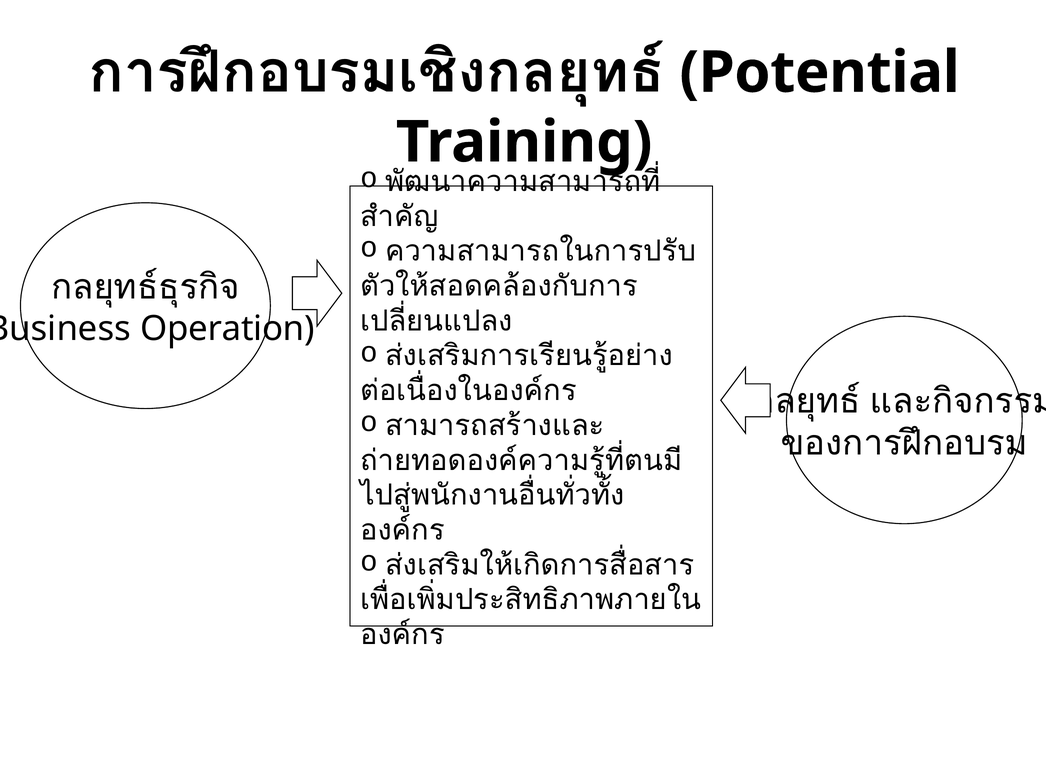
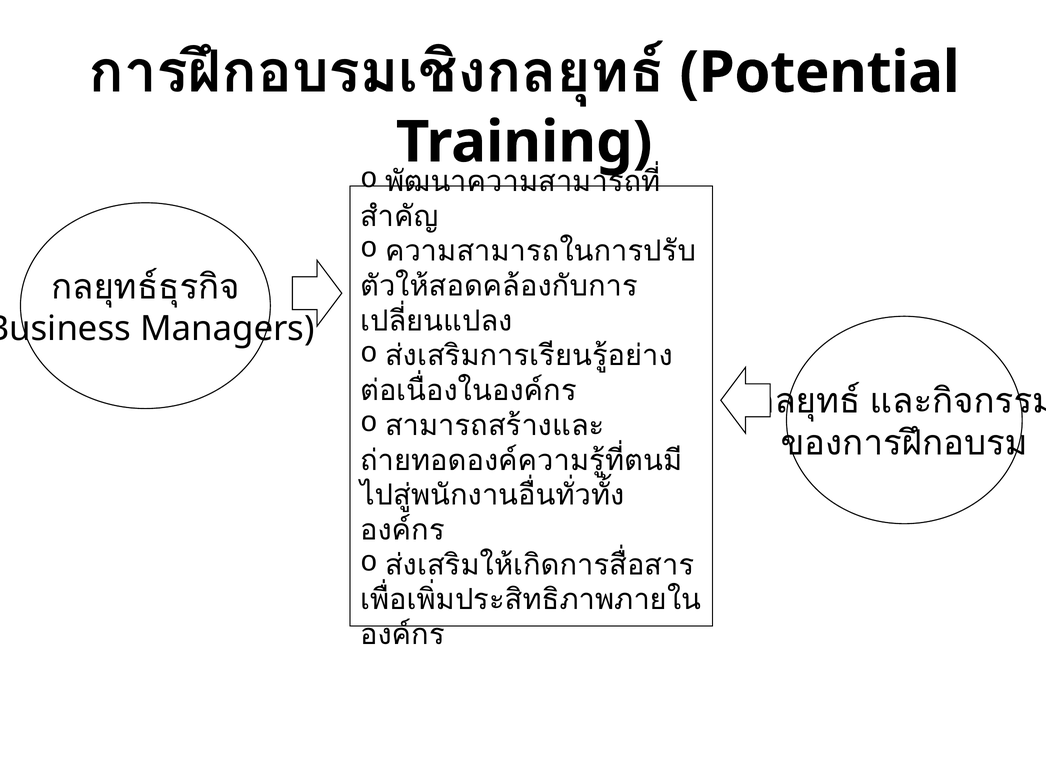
Operation: Operation -> Managers
